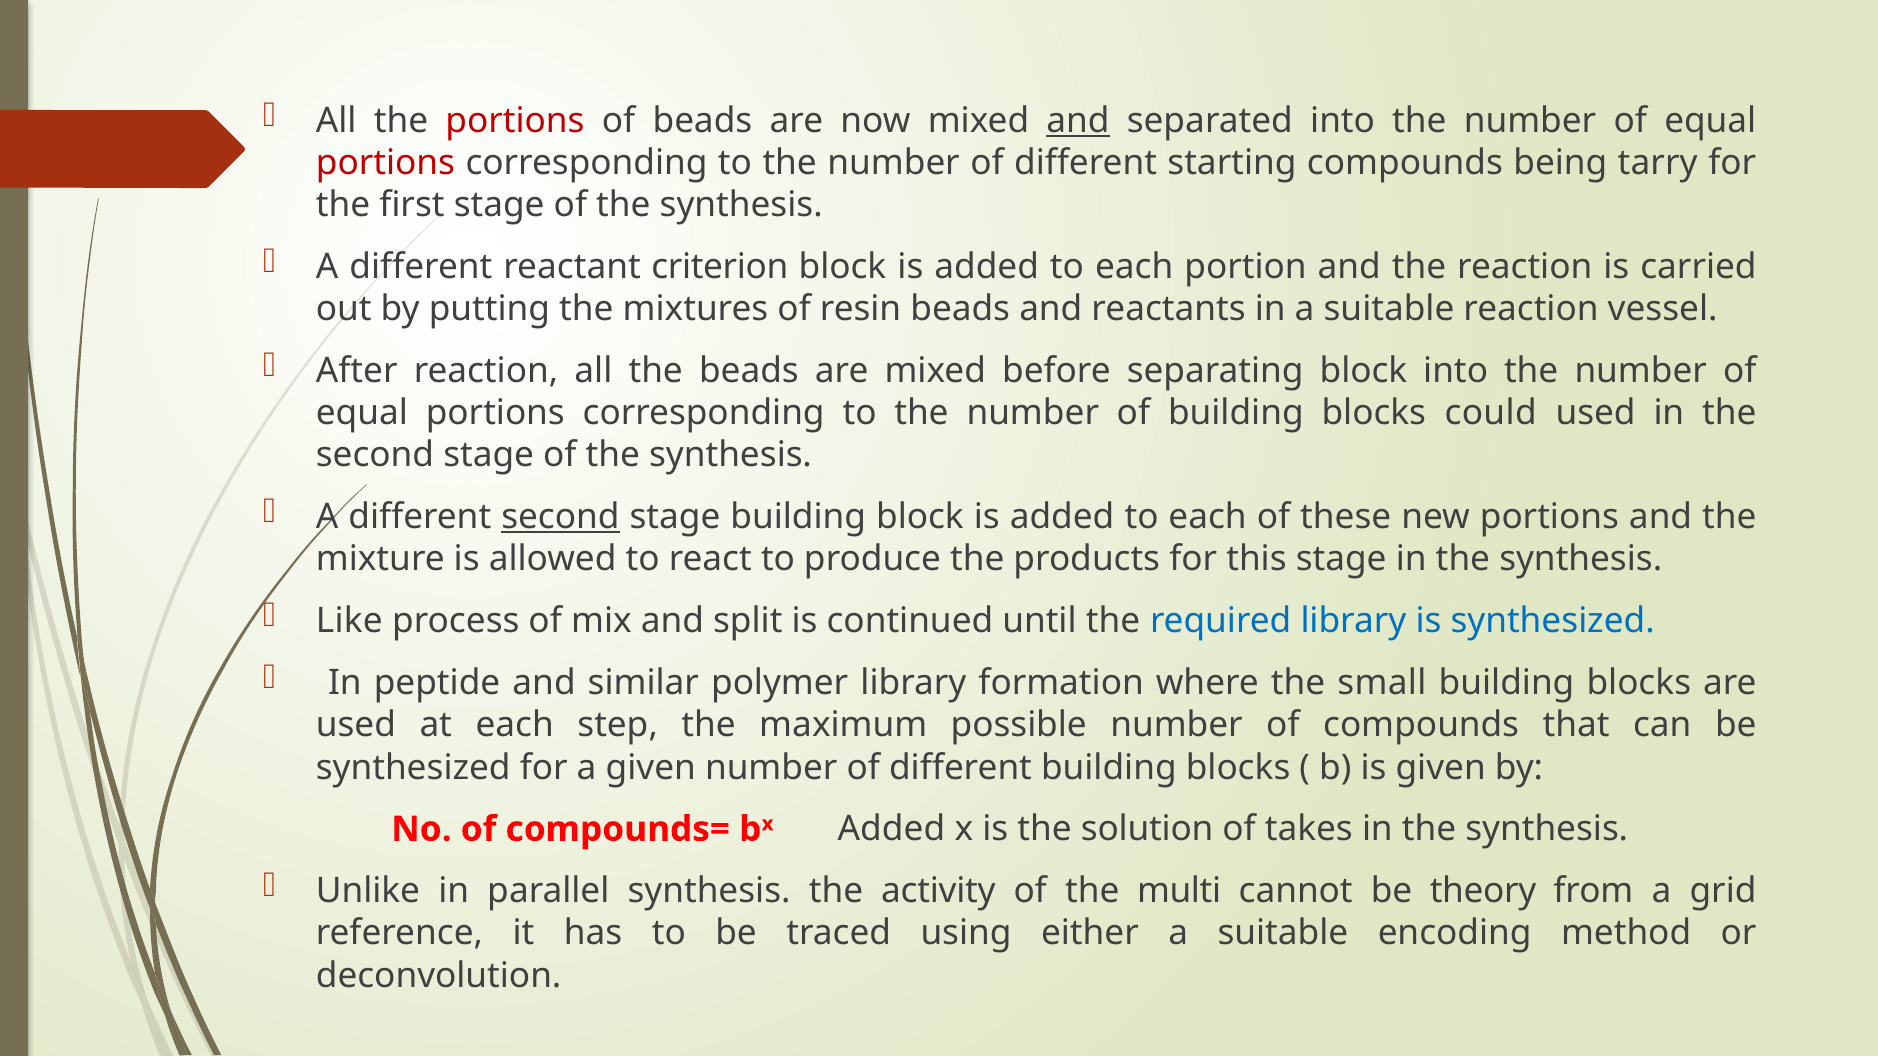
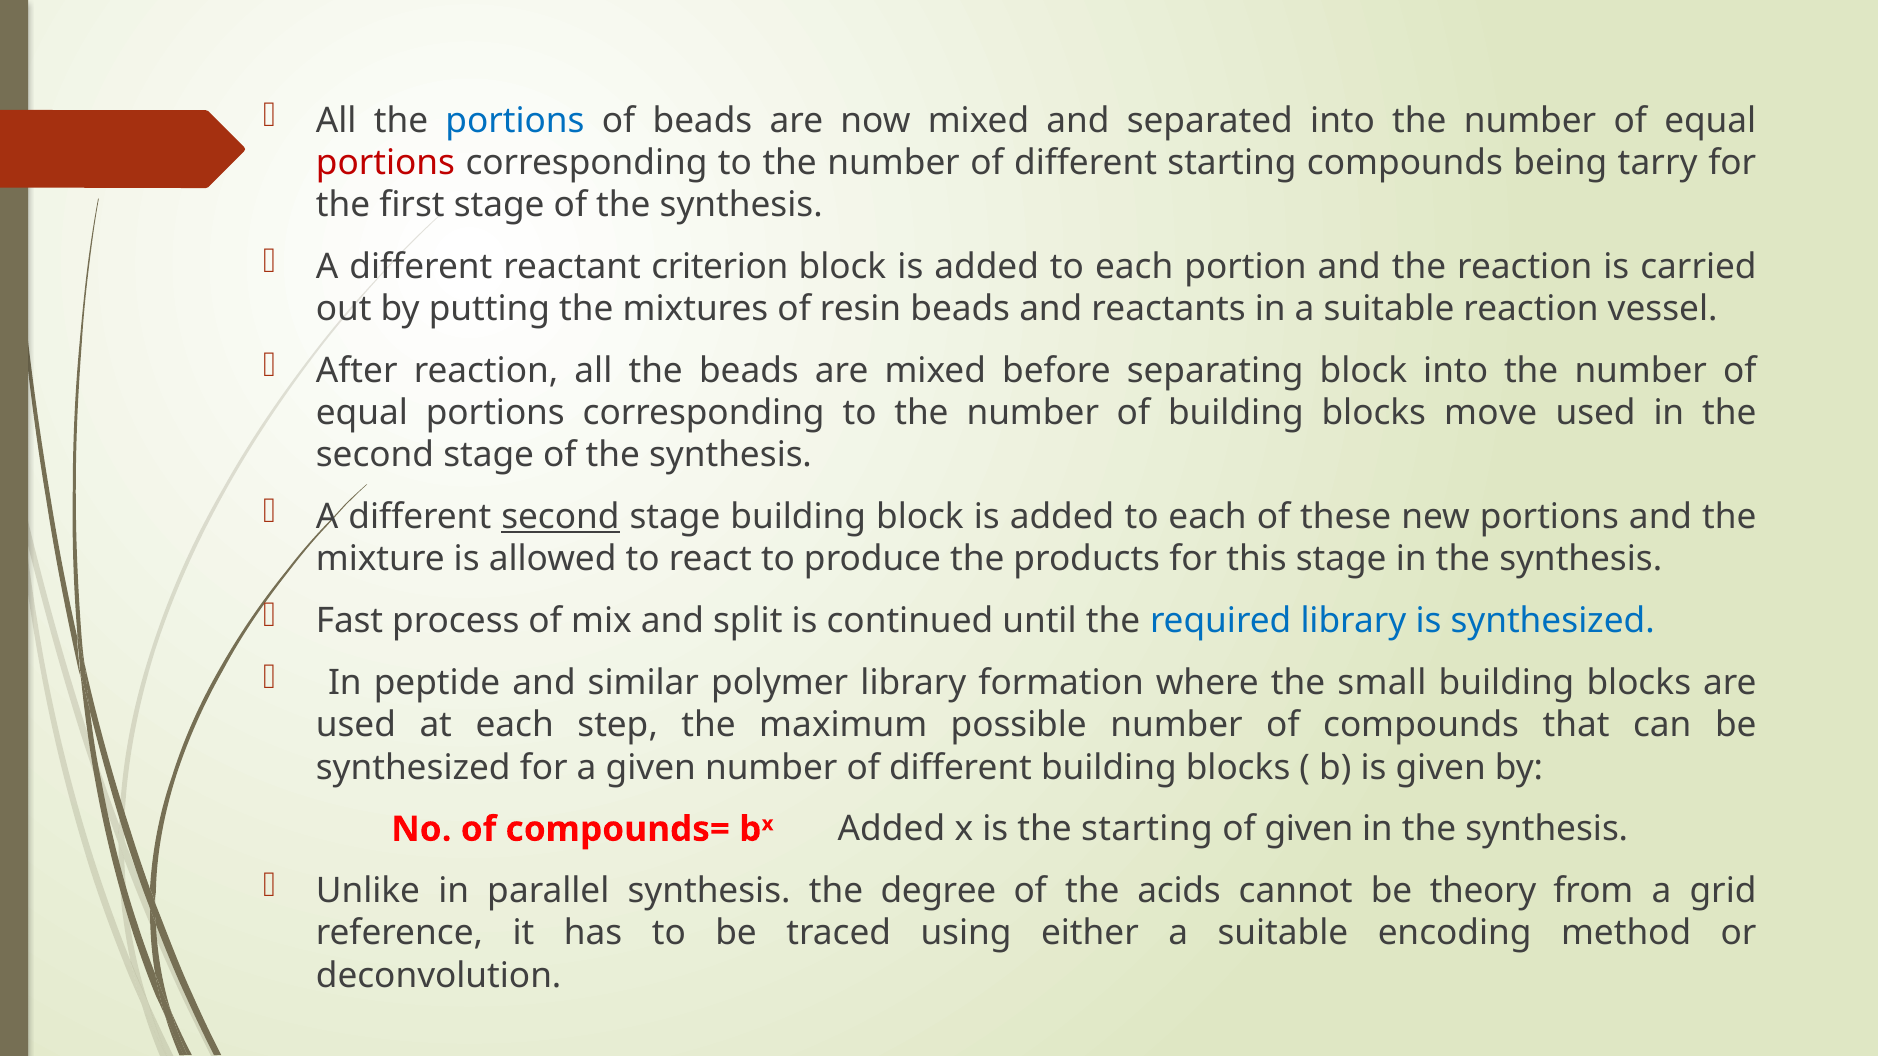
portions at (515, 120) colour: red -> blue
and at (1078, 120) underline: present -> none
could: could -> move
Like: Like -> Fast
the solution: solution -> starting
of takes: takes -> given
activity: activity -> degree
multi: multi -> acids
